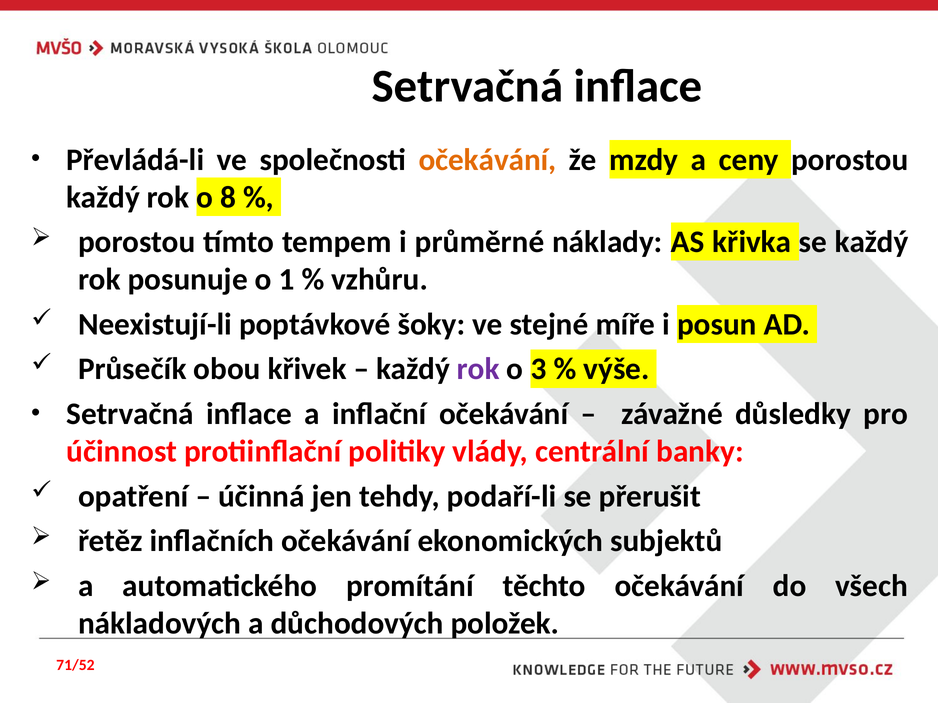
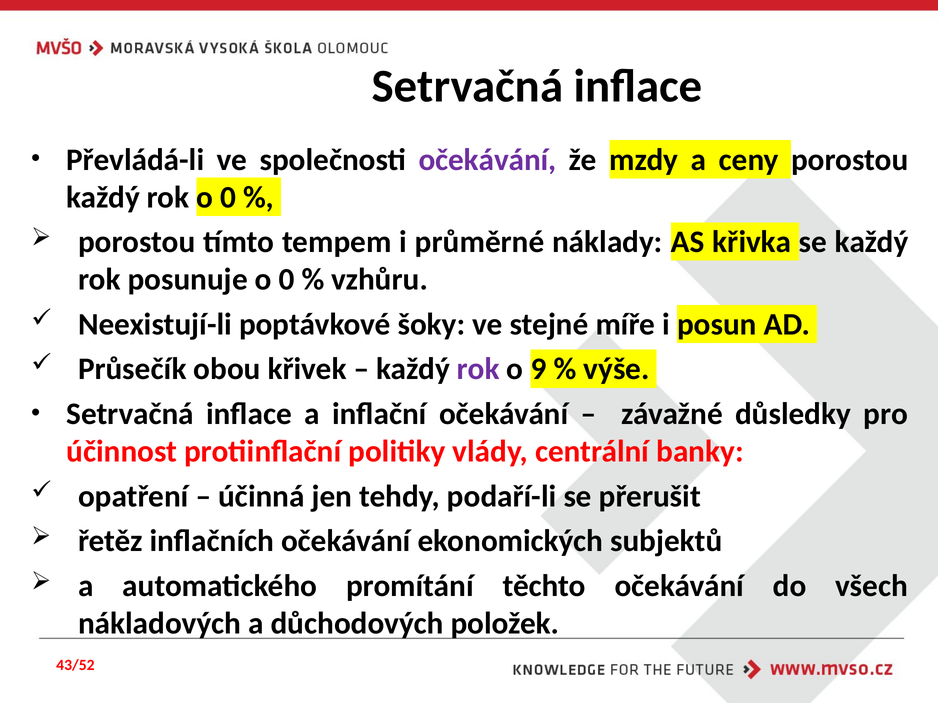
očekávání at (488, 160) colour: orange -> purple
rok o 8: 8 -> 0
posunuje o 1: 1 -> 0
3: 3 -> 9
71/52: 71/52 -> 43/52
